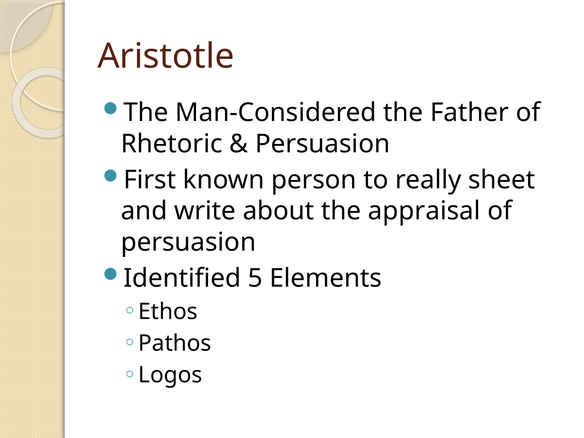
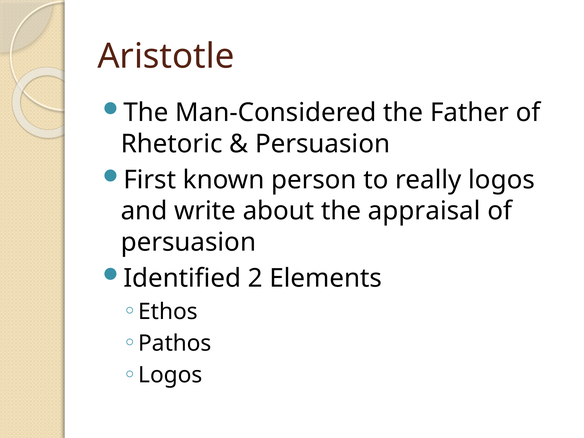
really sheet: sheet -> logos
5: 5 -> 2
